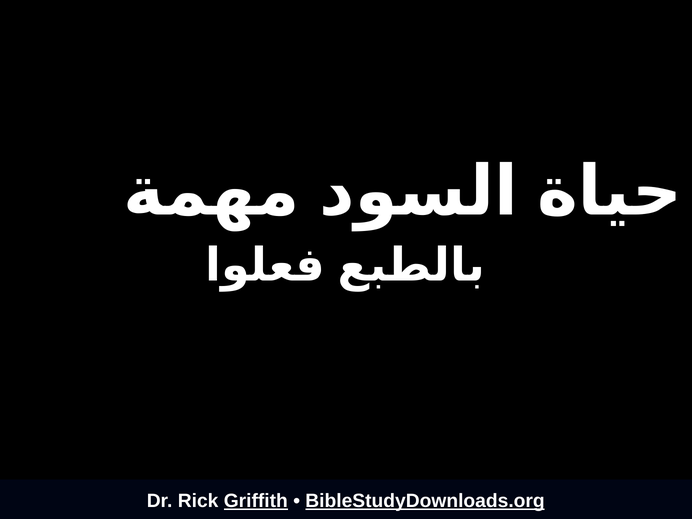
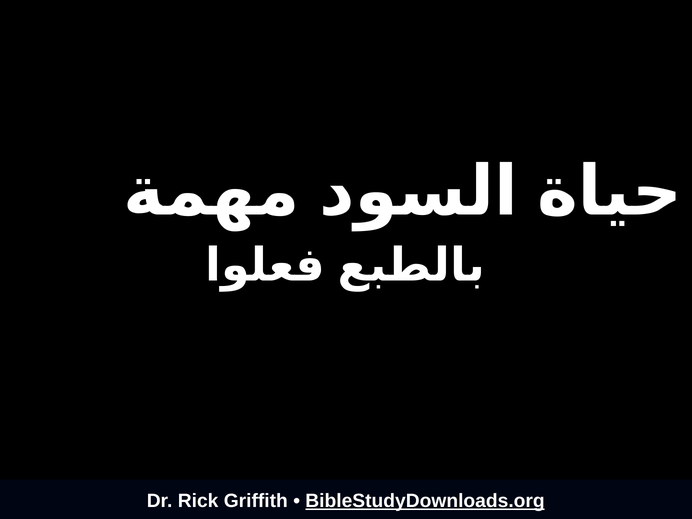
Griffith underline: present -> none
